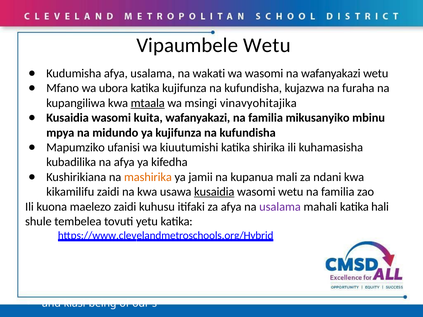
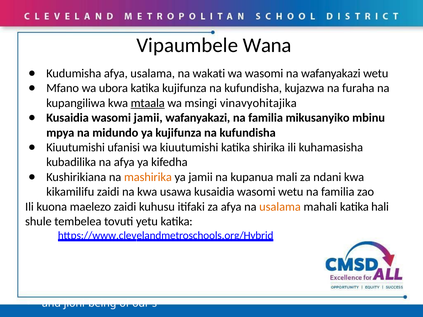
Vipaumbele Wetu: Wetu -> Wana
wasomi kuita: kuita -> jamii
Mapumziko at (76, 148): Mapumziko -> Kiuutumishi
kusaidia at (214, 192) underline: present -> none
usalama at (280, 207) colour: purple -> orange
kiasi-being: kiasi-being -> jioni-being
